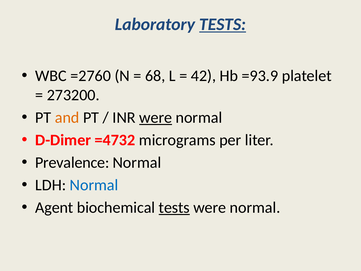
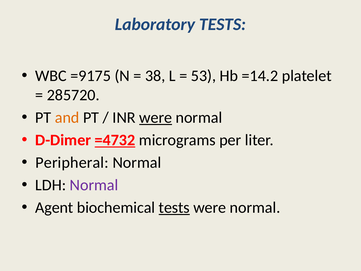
TESTS at (223, 24) underline: present -> none
=2760: =2760 -> =9175
68: 68 -> 38
42: 42 -> 53
=93.9: =93.9 -> =14.2
273200: 273200 -> 285720
=4732 underline: none -> present
Prevalence: Prevalence -> Peripheral
Normal at (94, 185) colour: blue -> purple
